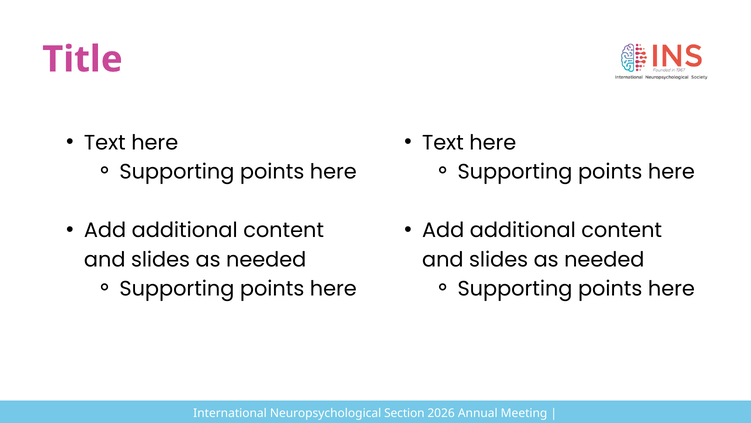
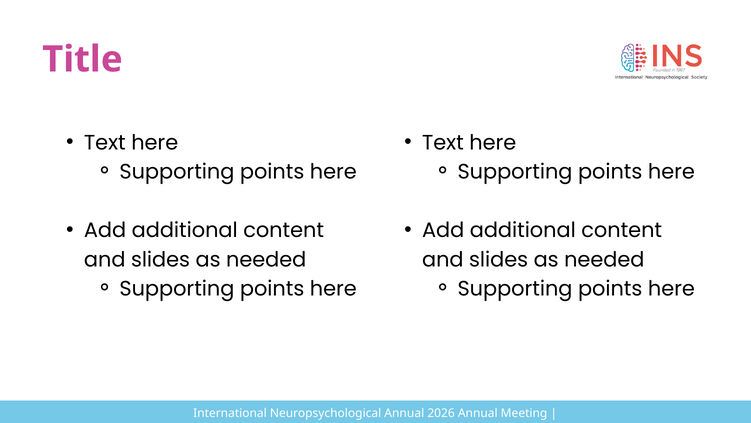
Neuropsychological Section: Section -> Annual
